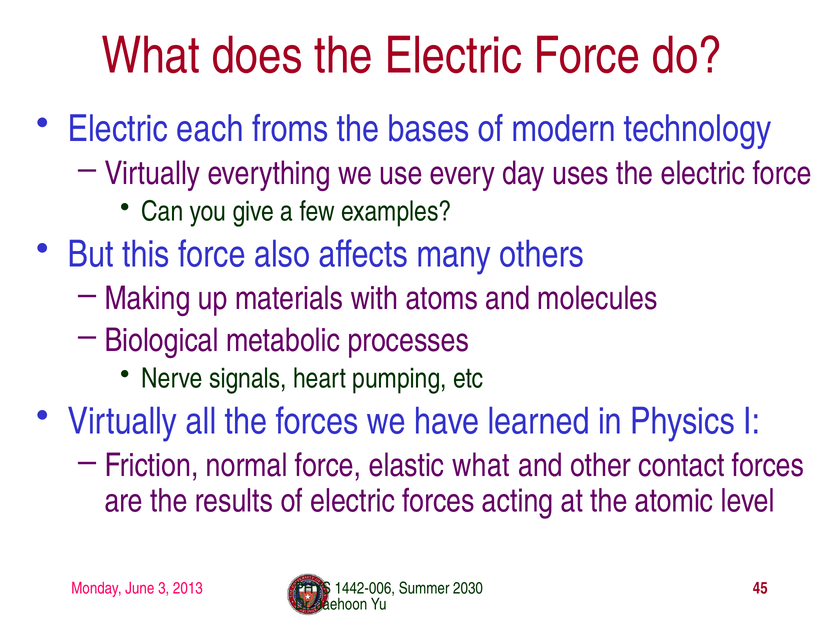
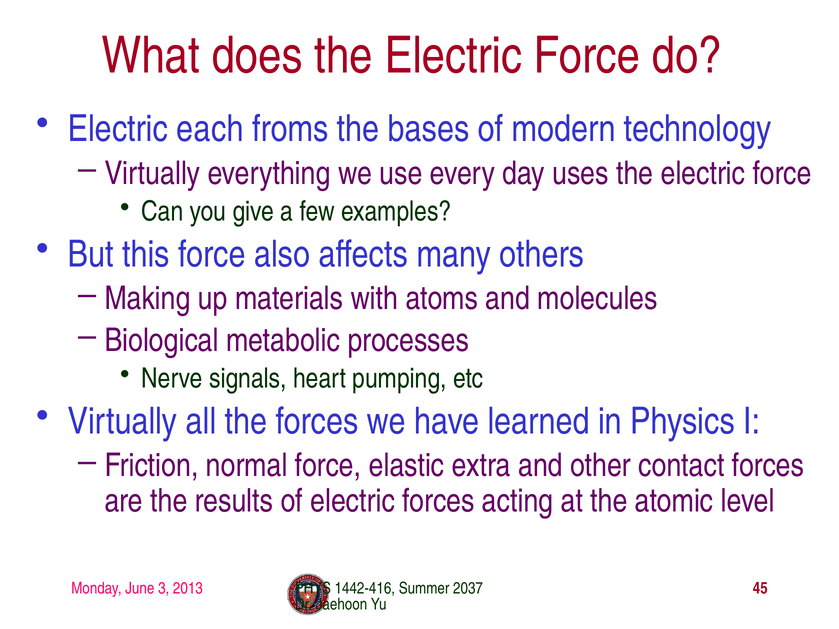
elastic what: what -> extra
1442-006: 1442-006 -> 1442-416
2030: 2030 -> 2037
